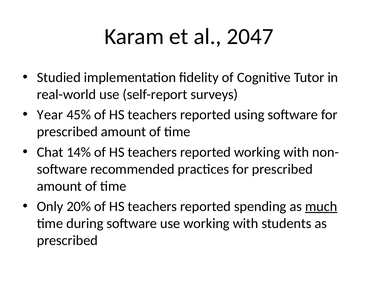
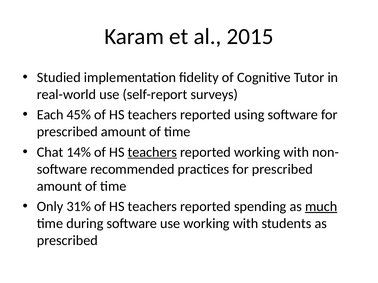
2047: 2047 -> 2015
Year: Year -> Each
teachers at (152, 152) underline: none -> present
20%: 20% -> 31%
